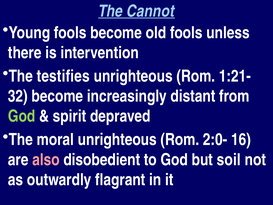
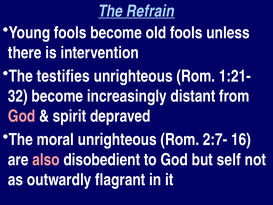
Cannot: Cannot -> Refrain
God at (22, 116) colour: light green -> pink
2:0-: 2:0- -> 2:7-
soil: soil -> self
